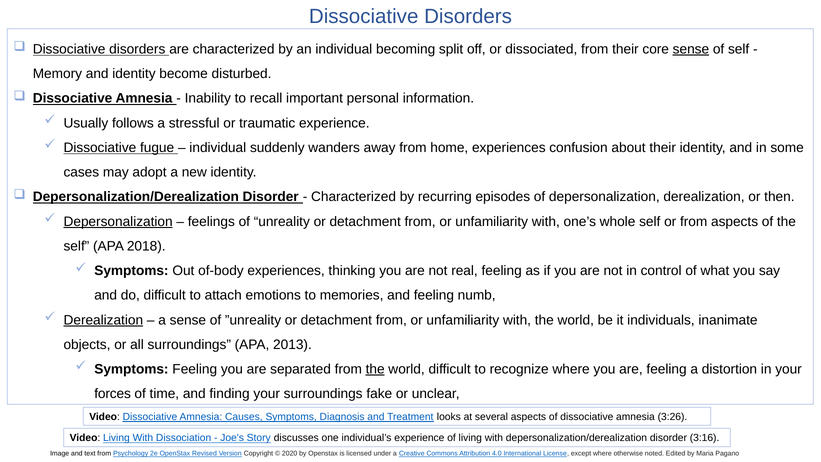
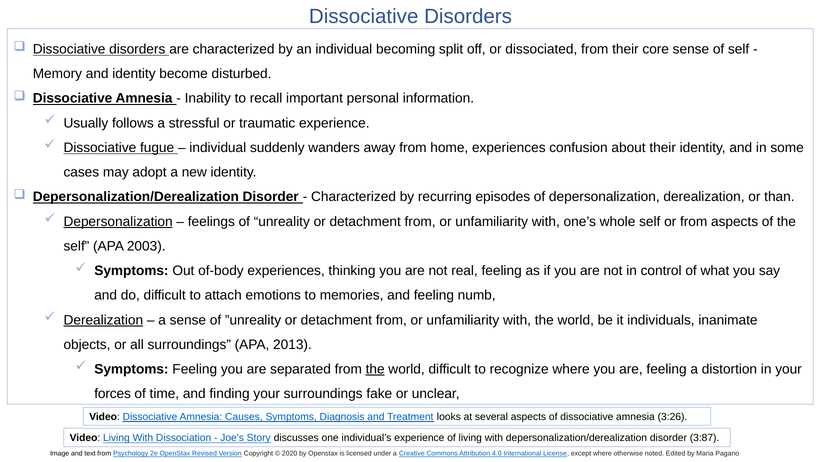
sense at (691, 49) underline: present -> none
then: then -> than
2018: 2018 -> 2003
3:16: 3:16 -> 3:87
